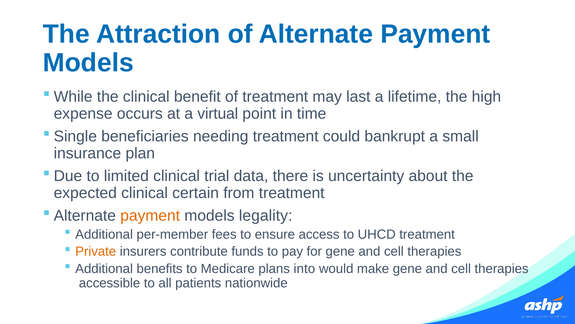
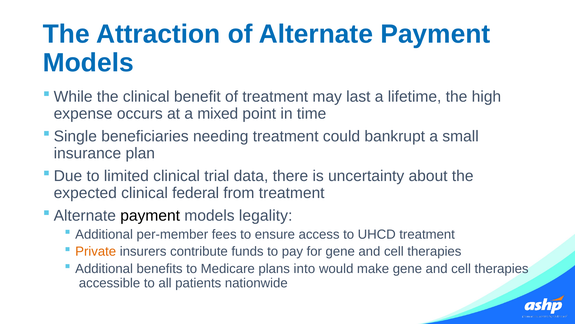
virtual: virtual -> mixed
certain: certain -> federal
payment at (150, 215) colour: orange -> black
